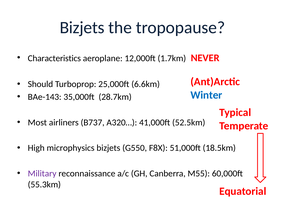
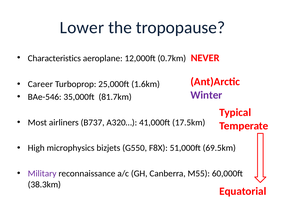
Bizjets at (82, 28): Bizjets -> Lower
1.7km: 1.7km -> 0.7km
Should: Should -> Career
6.6km: 6.6km -> 1.6km
Winter colour: blue -> purple
BAe-143: BAe-143 -> BAe-546
28.7km: 28.7km -> 81.7km
52.5km: 52.5km -> 17.5km
18.5km: 18.5km -> 69.5km
55.3km: 55.3km -> 38.3km
